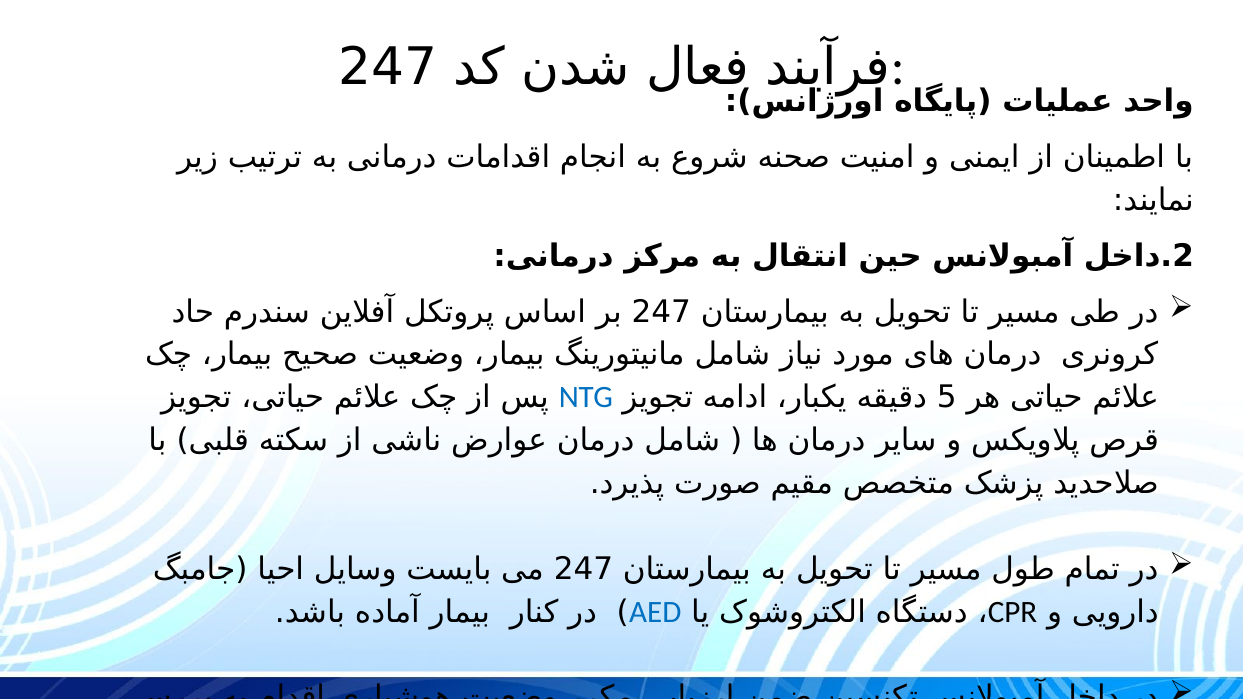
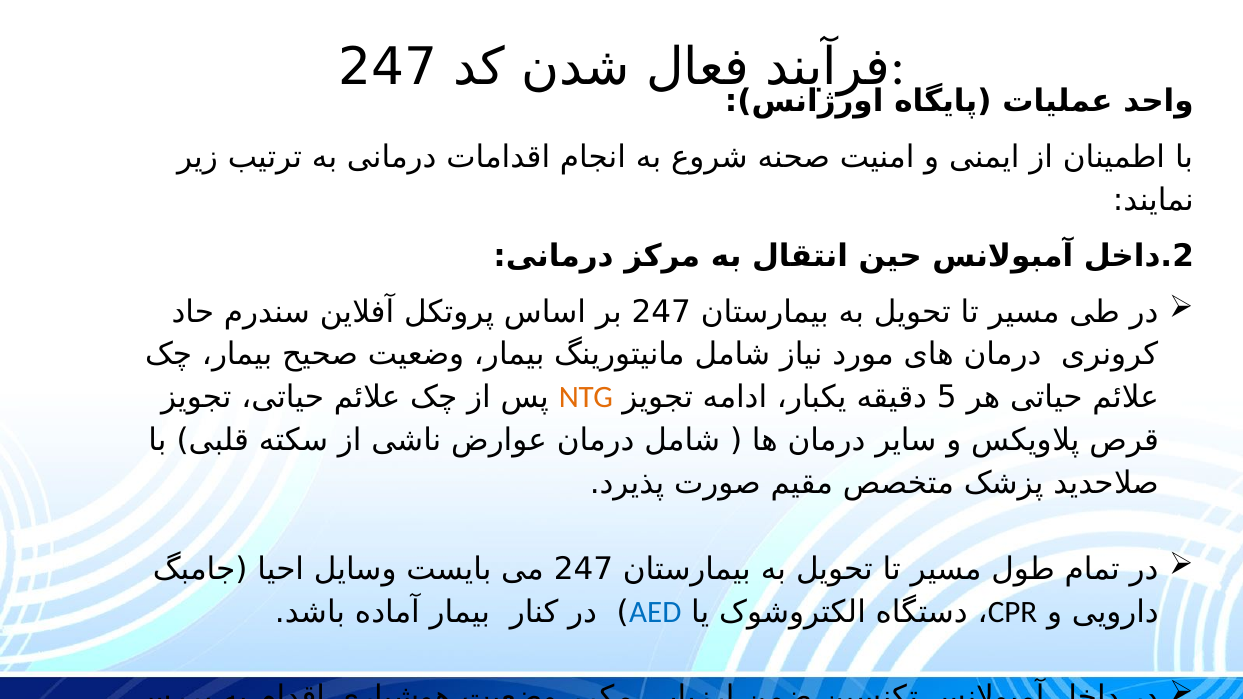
NTG colour: blue -> orange
